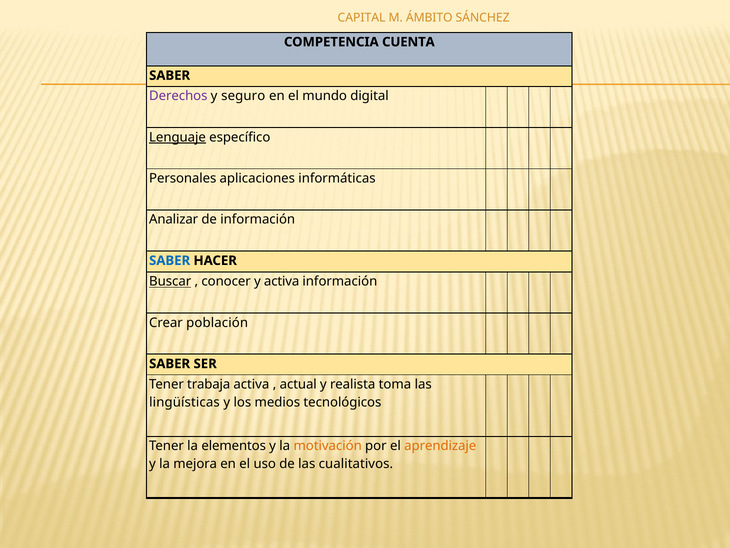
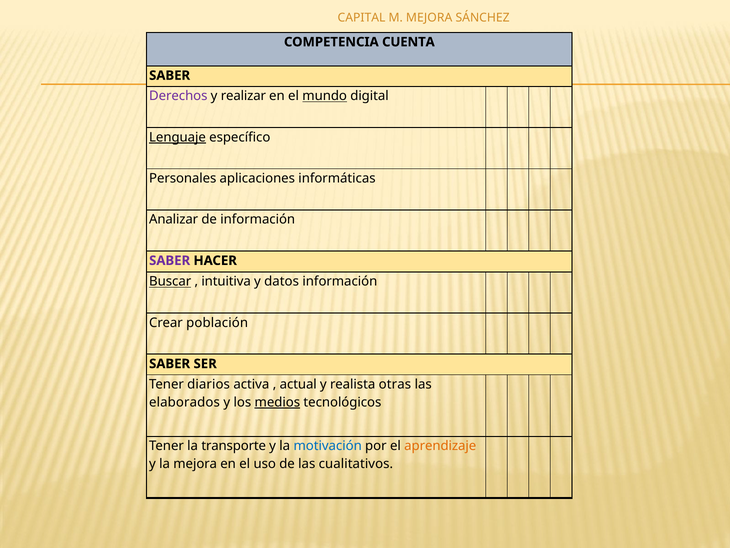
M ÁMBITO: ÁMBITO -> MEJORA
seguro: seguro -> realizar
mundo underline: none -> present
SABER at (170, 260) colour: blue -> purple
conocer: conocer -> intuitiva
y activa: activa -> datos
trabaja: trabaja -> diarios
toma: toma -> otras
lingüísticas: lingüísticas -> elaborados
medios underline: none -> present
elementos: elementos -> transporte
motivación colour: orange -> blue
